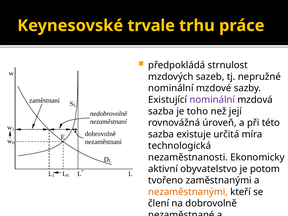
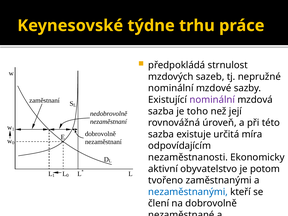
trvale: trvale -> týdne
technologická: technologická -> odpovídajícím
nezaměstnanými colour: orange -> blue
